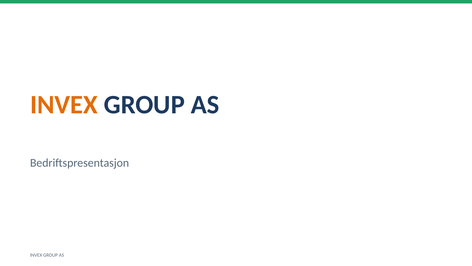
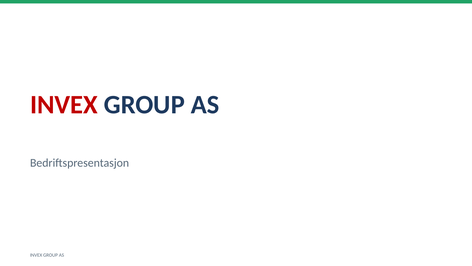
INVEX at (64, 105) colour: orange -> red
